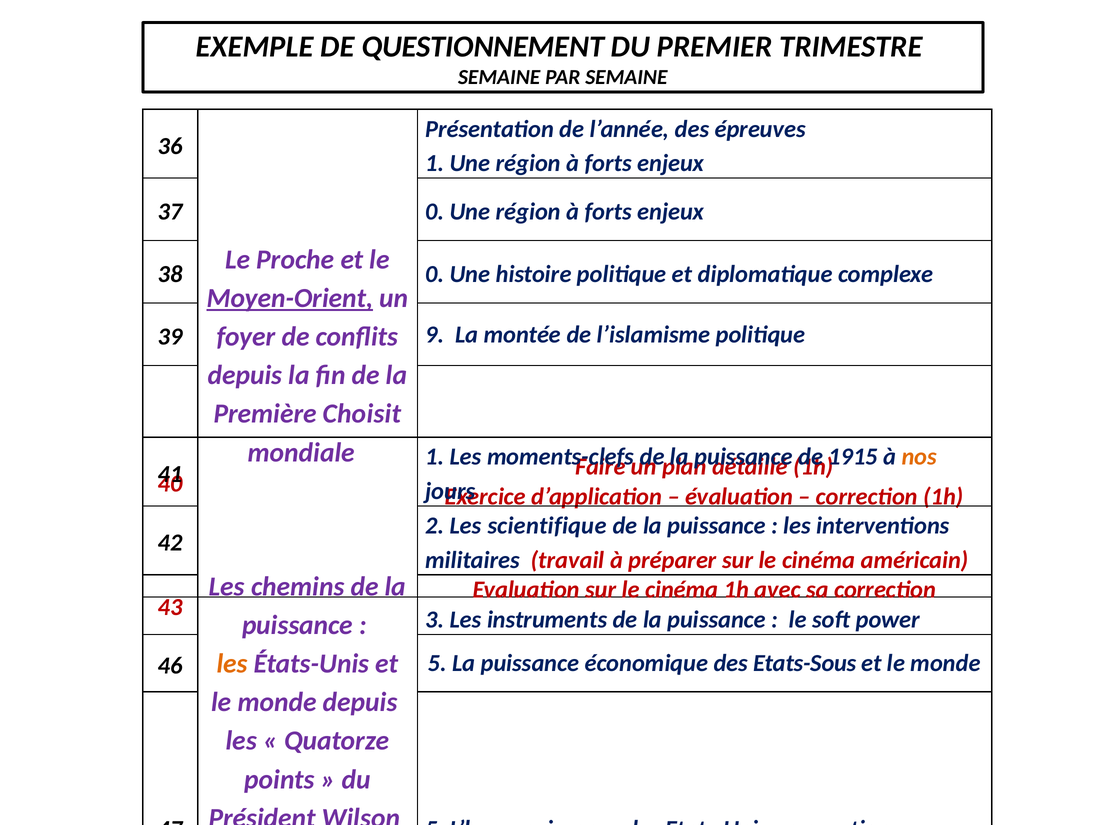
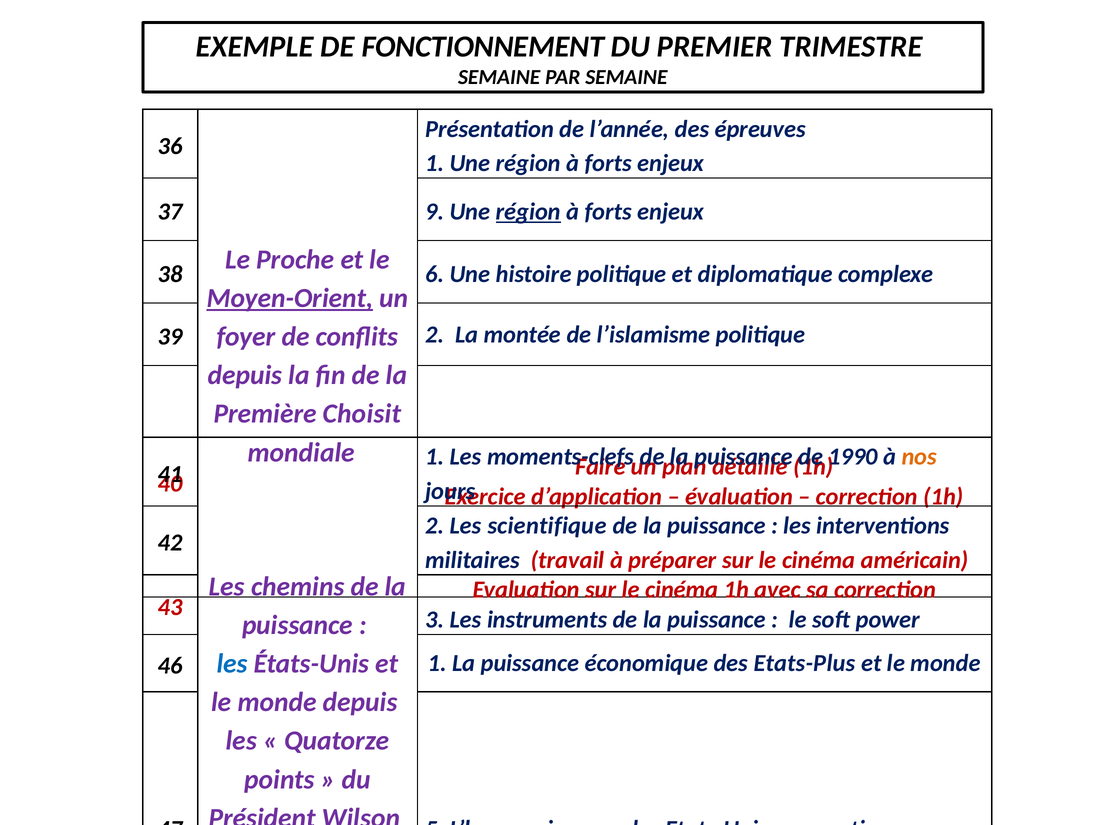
QUESTIONNEMENT: QUESTIONNEMENT -> FONCTIONNEMENT
37 0: 0 -> 9
région at (528, 212) underline: none -> present
38 0: 0 -> 6
39 9: 9 -> 2
1915: 1915 -> 1990
les at (232, 664) colour: orange -> blue
46 5: 5 -> 1
Etats-Sous: Etats-Sous -> Etats-Plus
